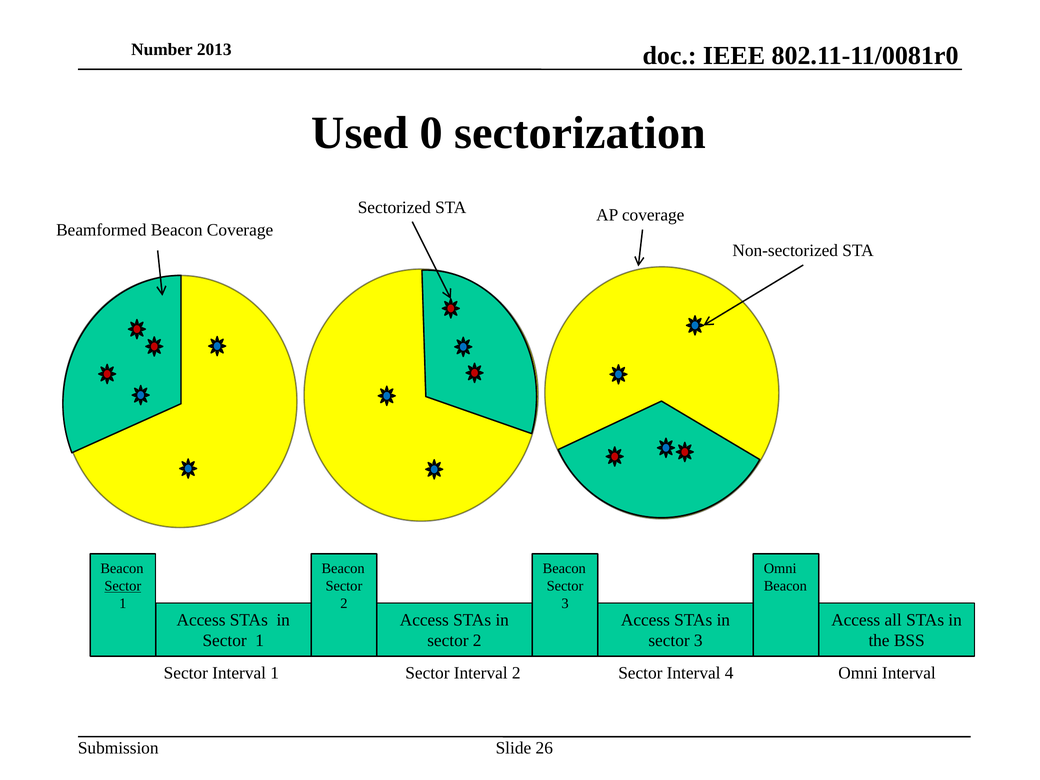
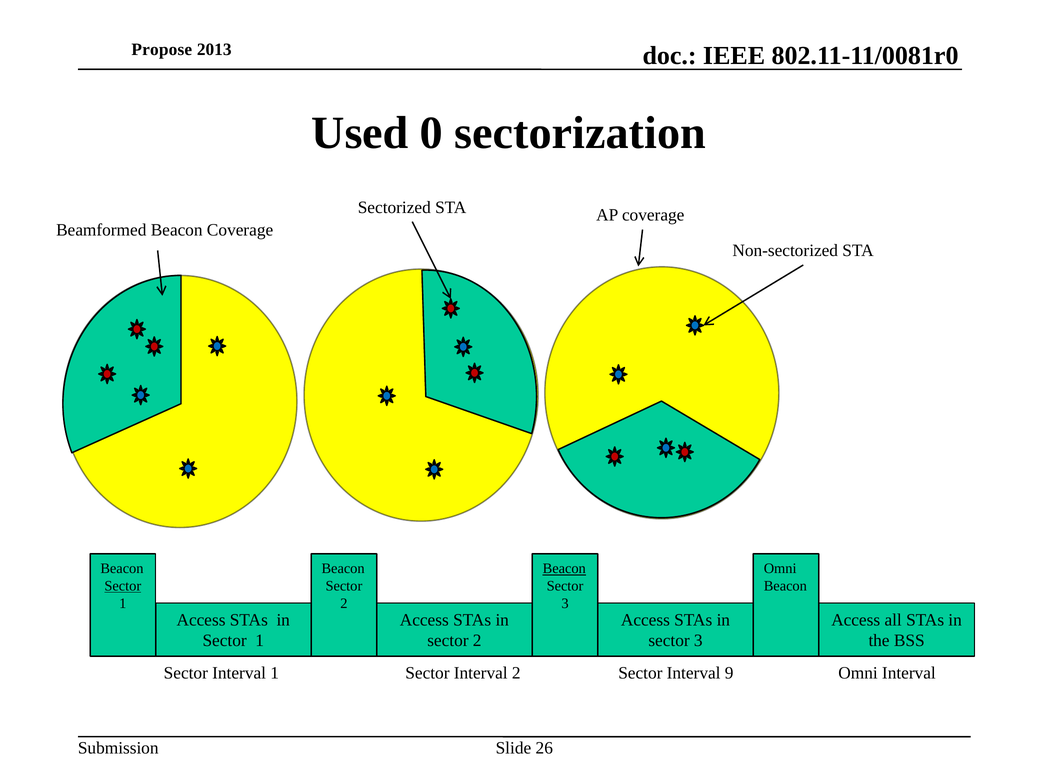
Number: Number -> Propose
Beacon at (564, 569) underline: none -> present
4: 4 -> 9
